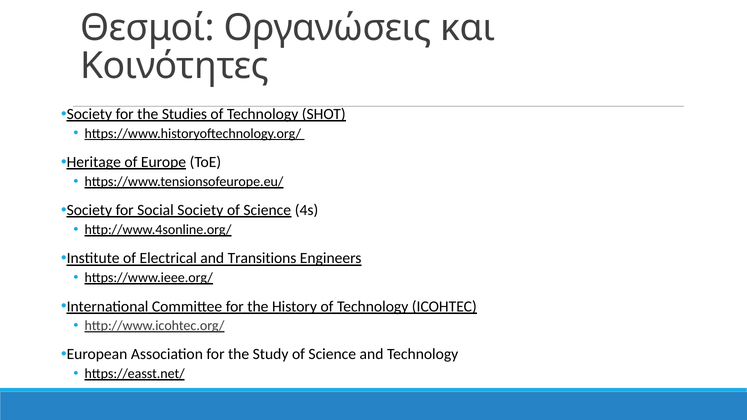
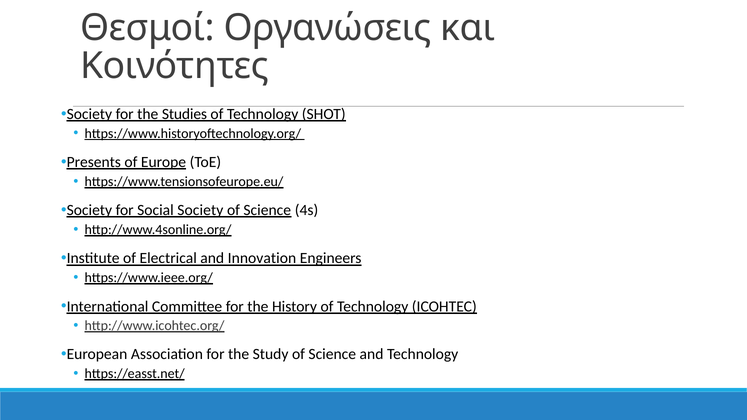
Heritage: Heritage -> Presents
Transitions: Transitions -> Innovation
